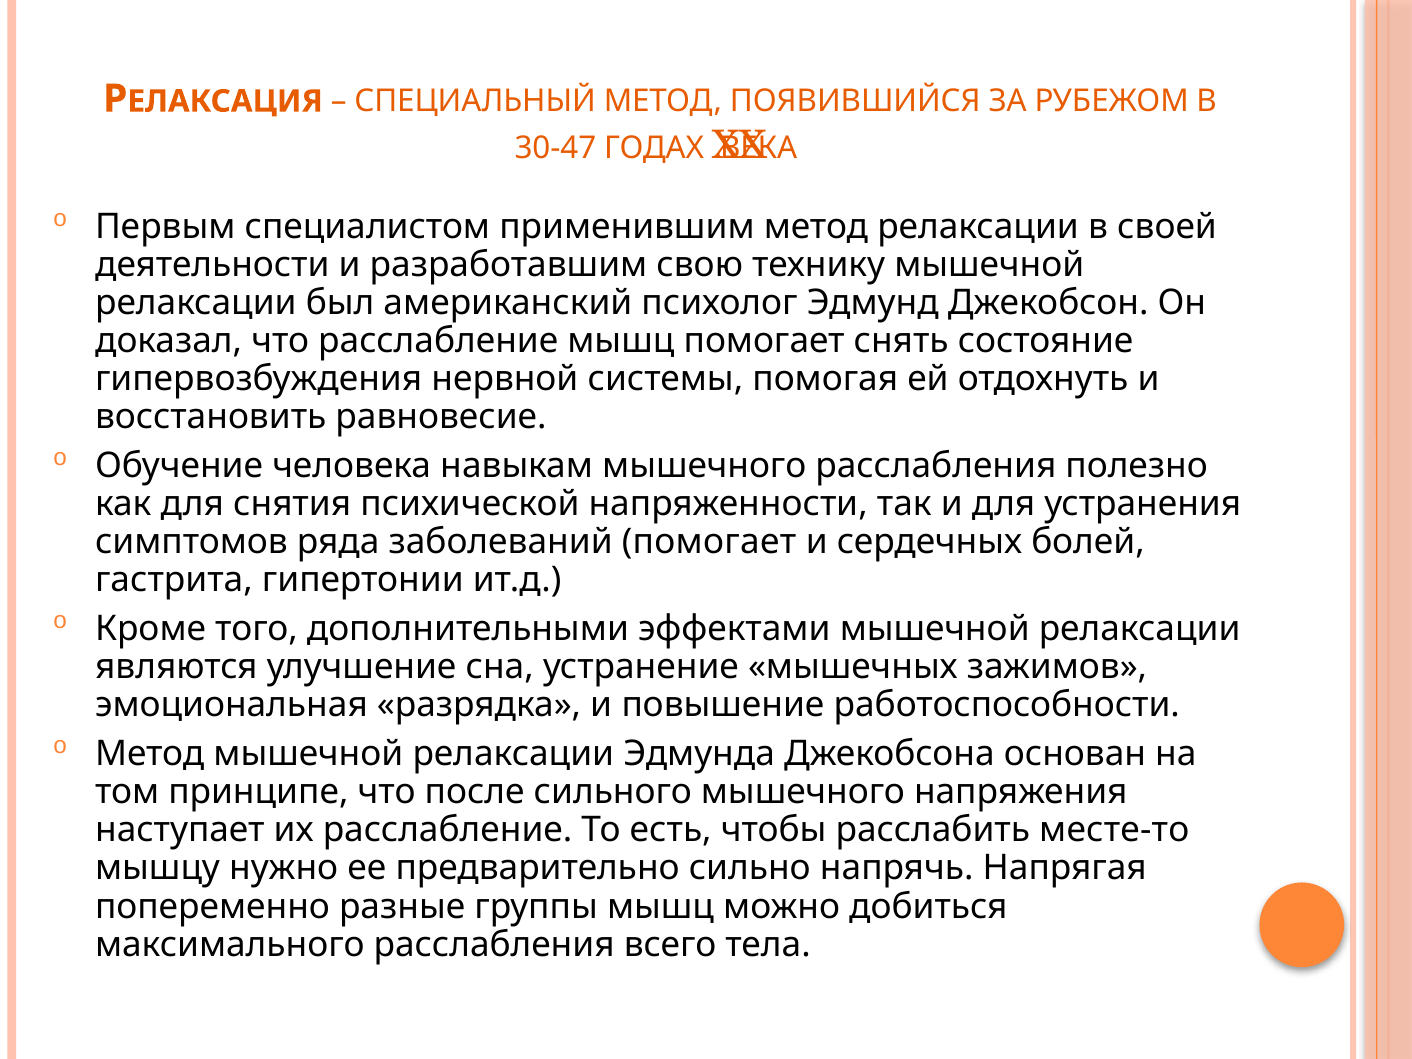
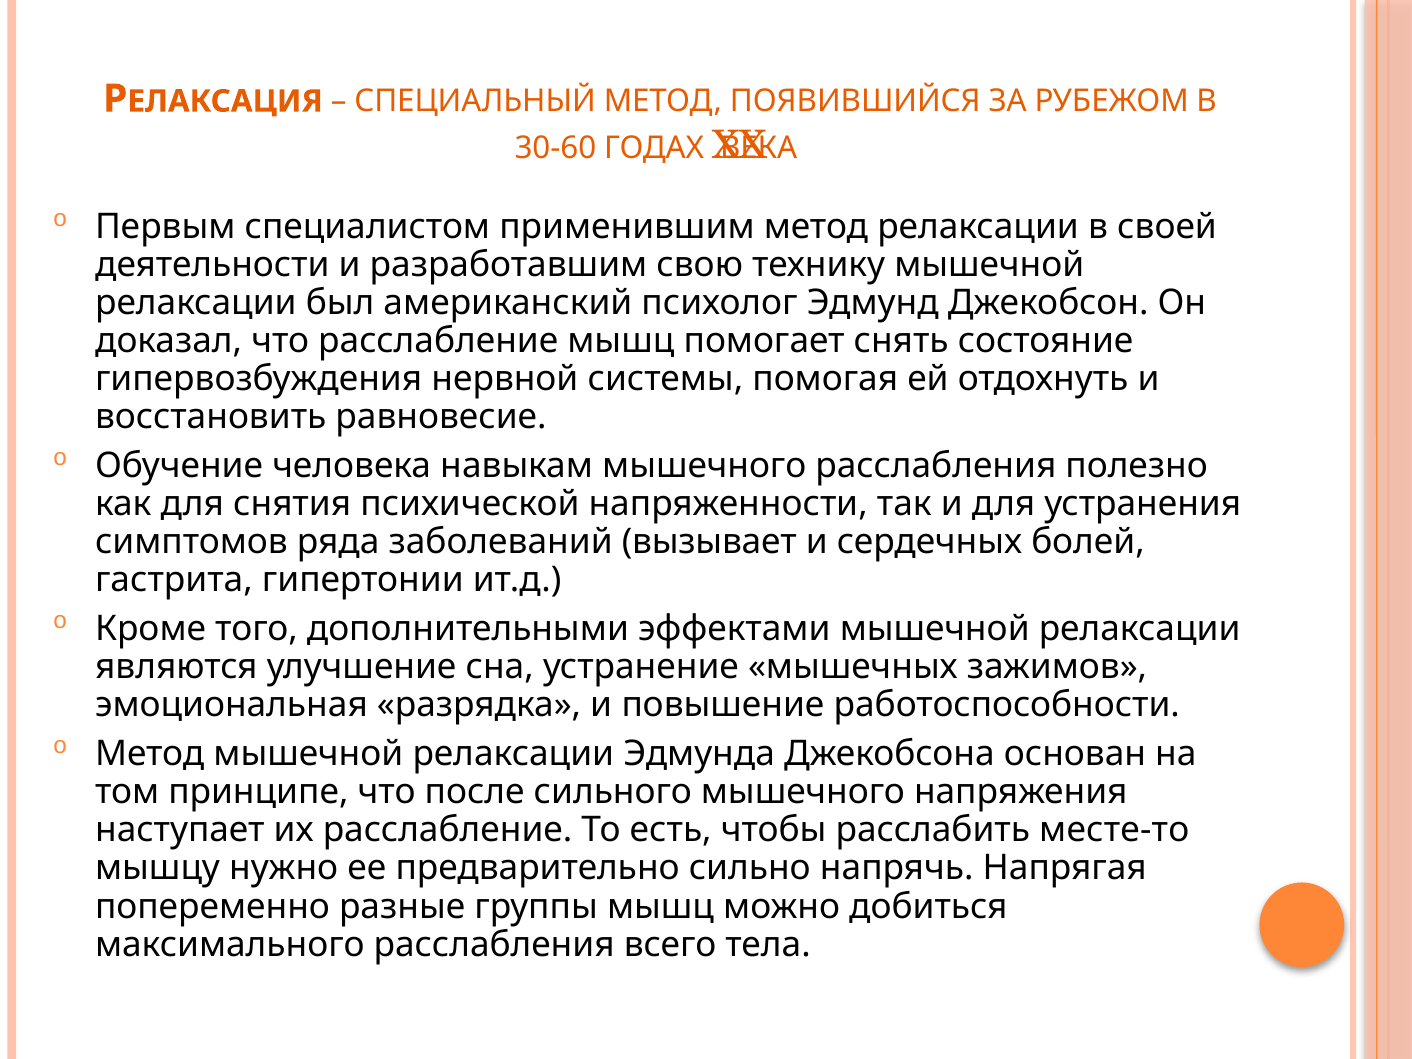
30-47: 30-47 -> 30-60
заболеваний помогает: помогает -> вызывает
